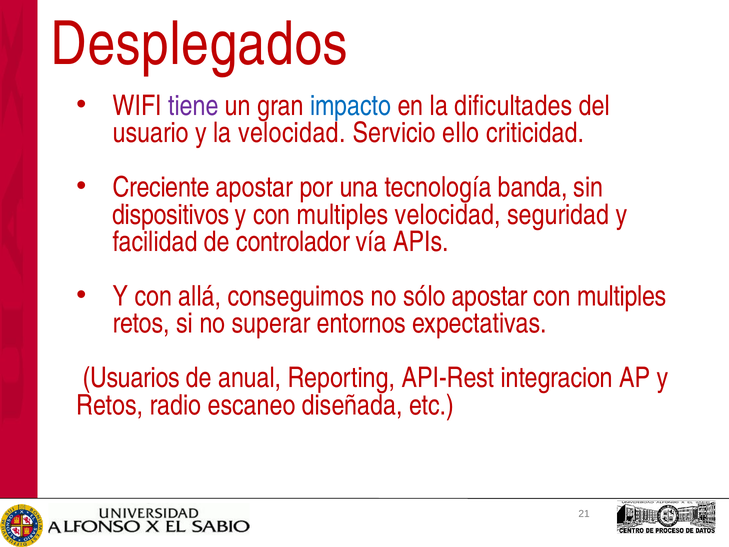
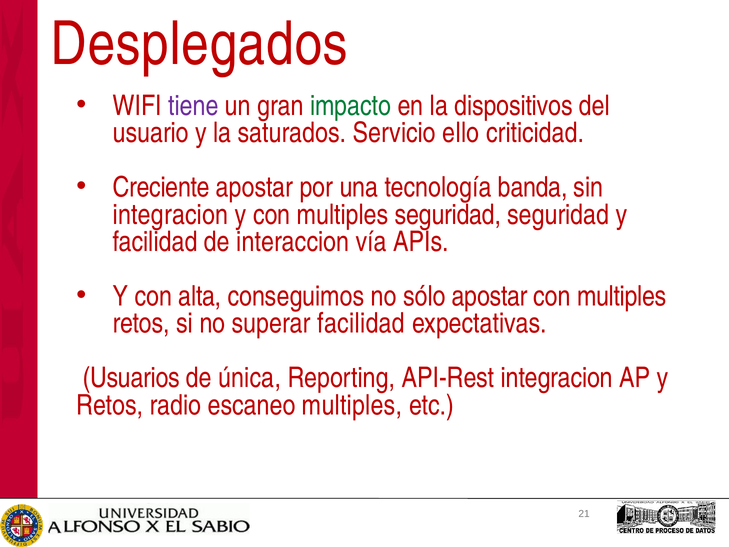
impacto colour: blue -> green
dificultades: dificultades -> dispositivos
la velocidad: velocidad -> saturados
dispositivos at (171, 215): dispositivos -> integracion
multiples velocidad: velocidad -> seguridad
controlador: controlador -> interaccion
allá: allá -> alta
superar entornos: entornos -> facilidad
anual: anual -> única
escaneo diseñada: diseñada -> multiples
